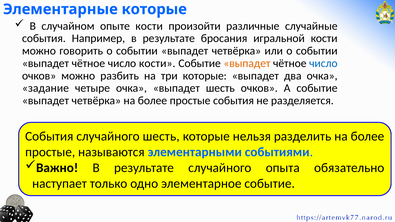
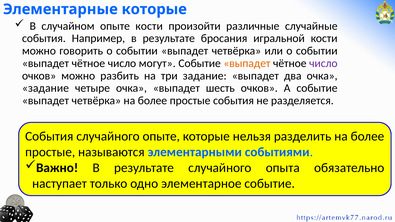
число кости: кости -> могут
число at (323, 63) colour: blue -> purple
три которые: которые -> задание
случайного шесть: шесть -> опыте
